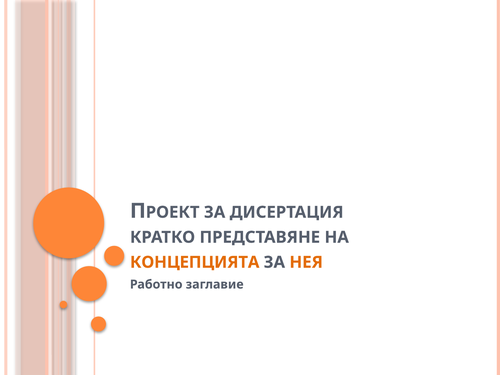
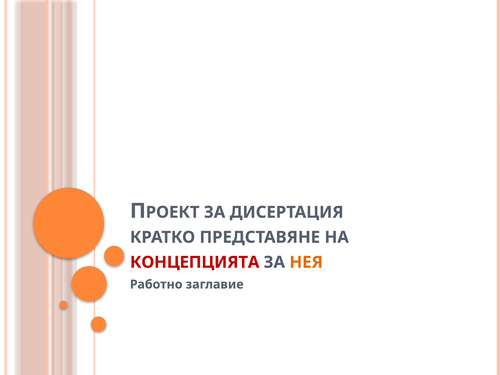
КОНЦЕПЦИЯТА colour: orange -> red
